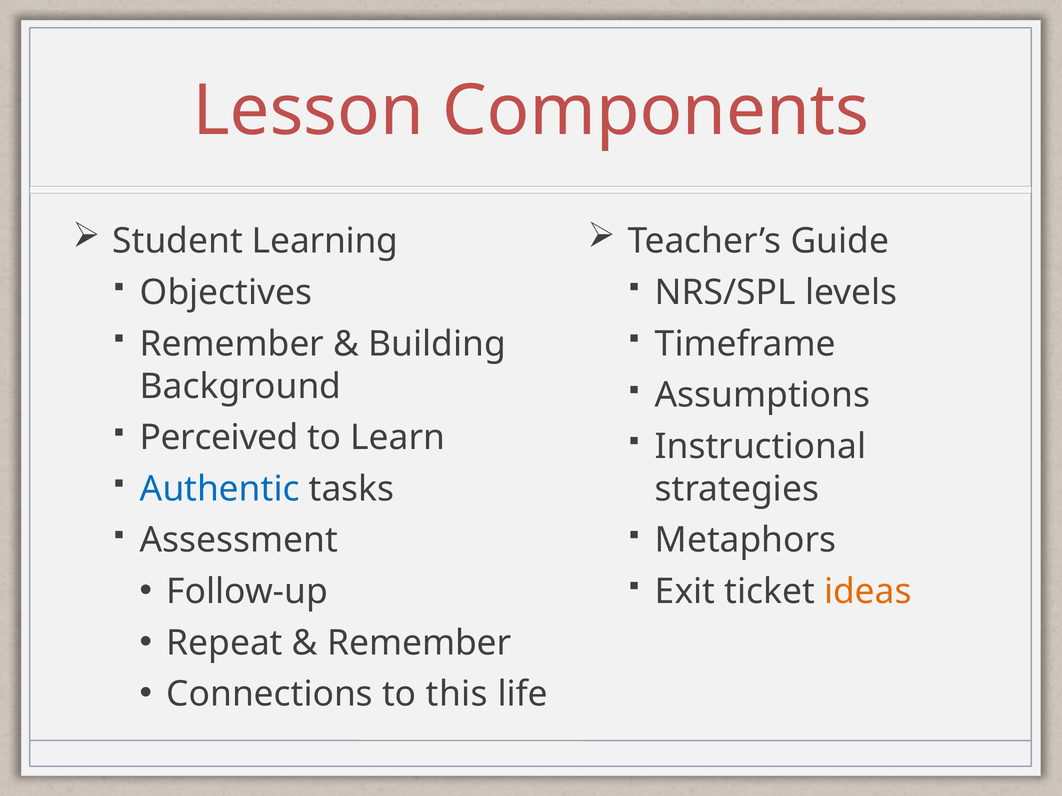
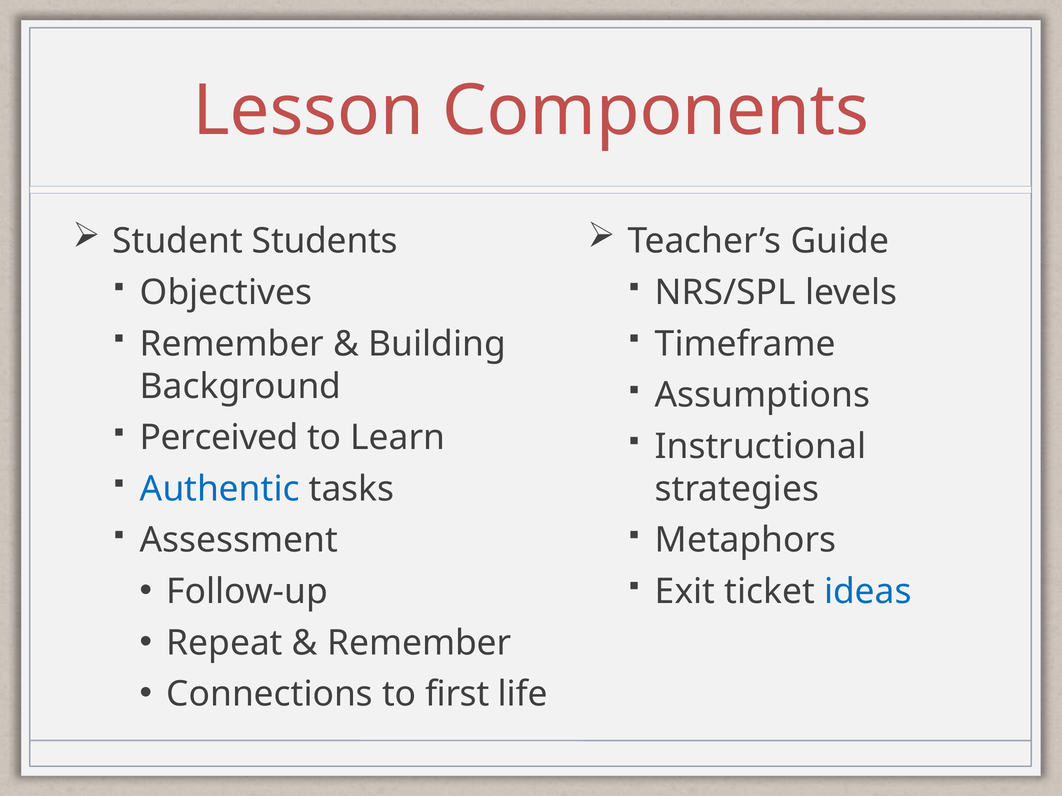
Learning: Learning -> Students
ideas colour: orange -> blue
this: this -> first
